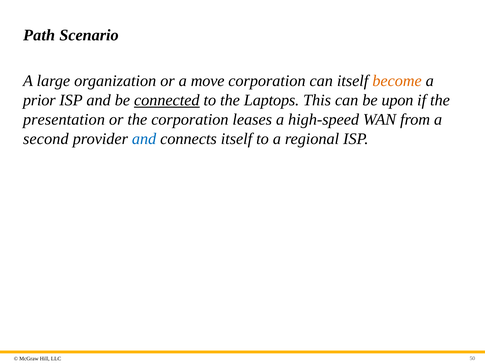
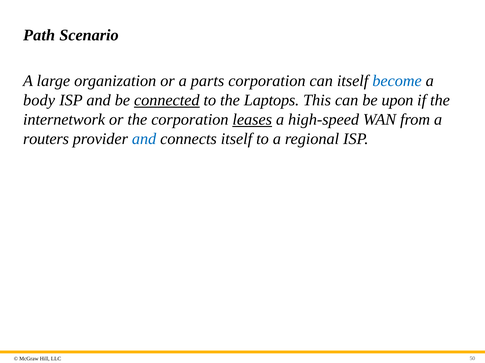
move: move -> parts
become colour: orange -> blue
prior: prior -> body
presentation: presentation -> internetwork
leases underline: none -> present
second: second -> routers
